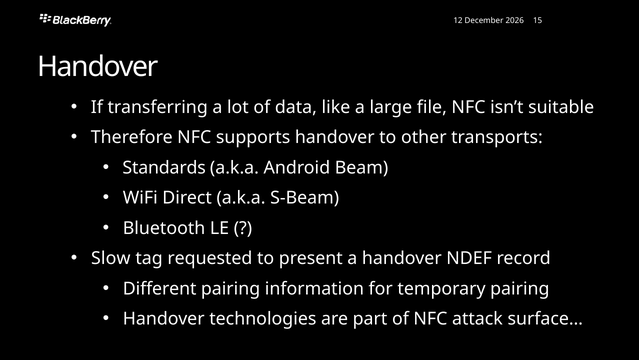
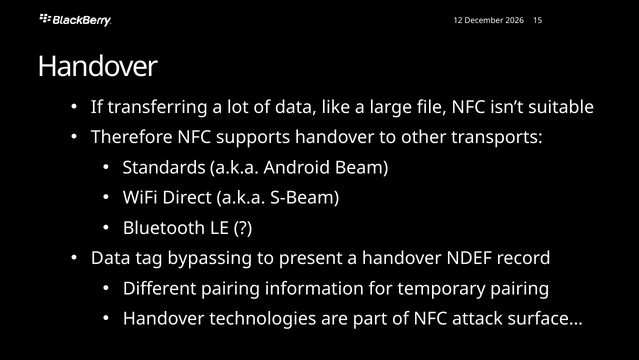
Slow at (111, 258): Slow -> Data
requested: requested -> bypassing
